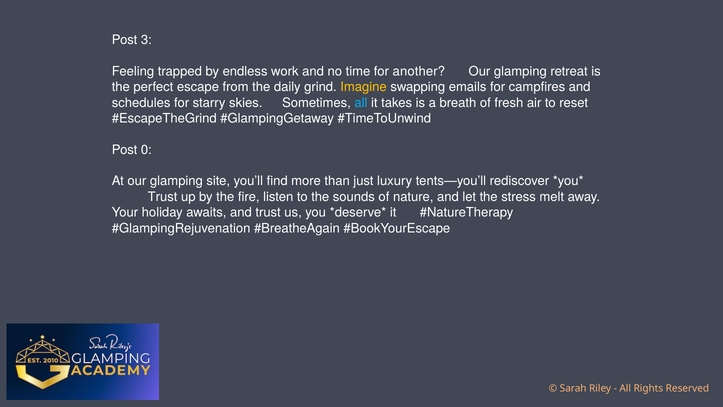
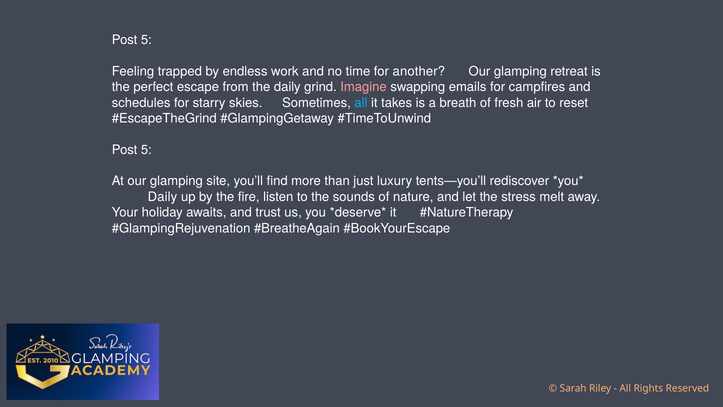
3 at (146, 40): 3 -> 5
Imagine colour: yellow -> pink
0 at (146, 150): 0 -> 5
Trust at (163, 197): Trust -> Daily
